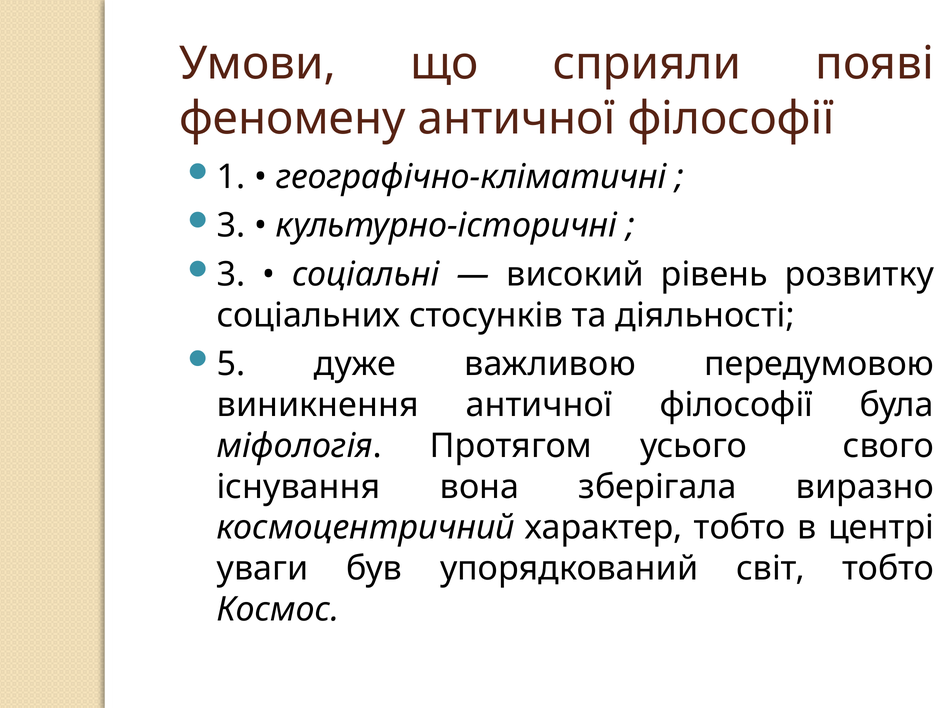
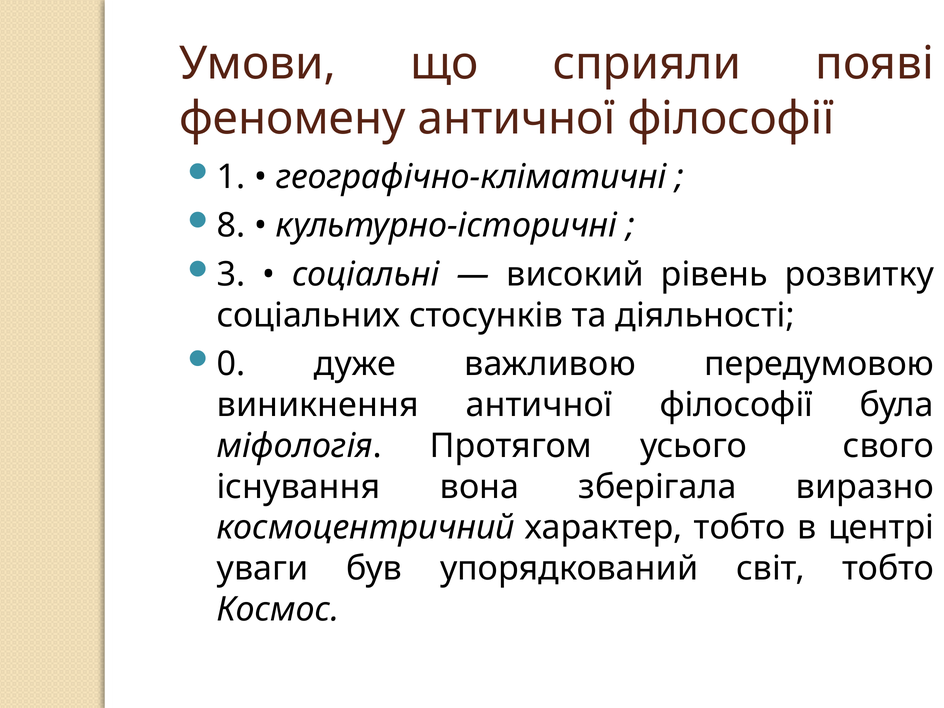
3 at (231, 226): 3 -> 8
5: 5 -> 0
